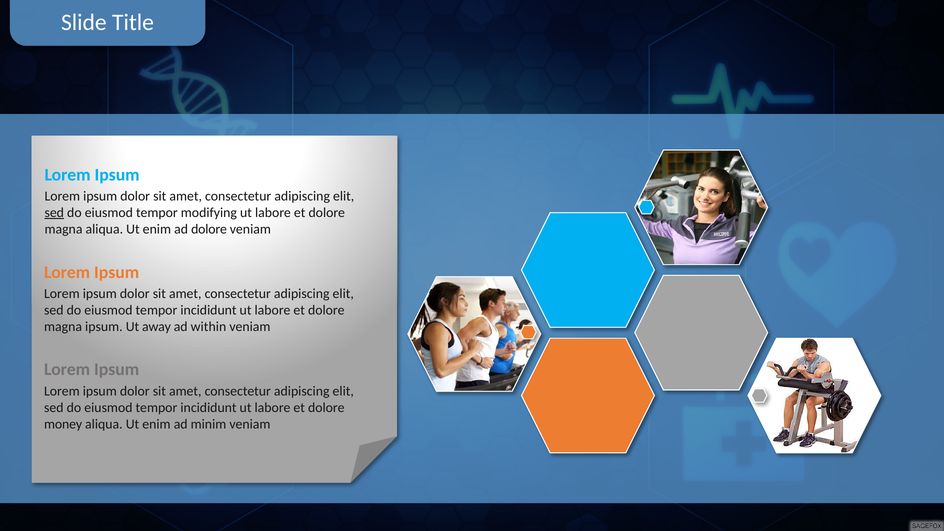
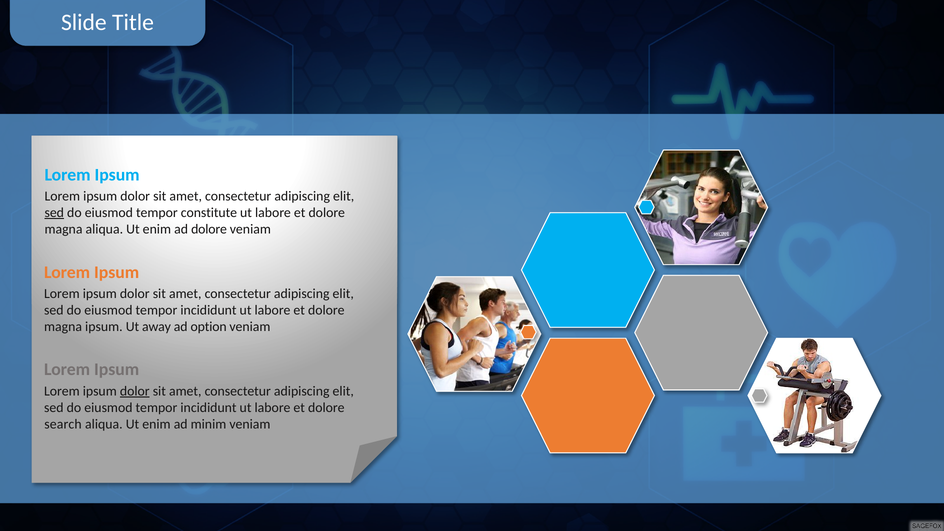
modifying: modifying -> constitute
within: within -> option
dolor at (135, 391) underline: none -> present
money: money -> search
